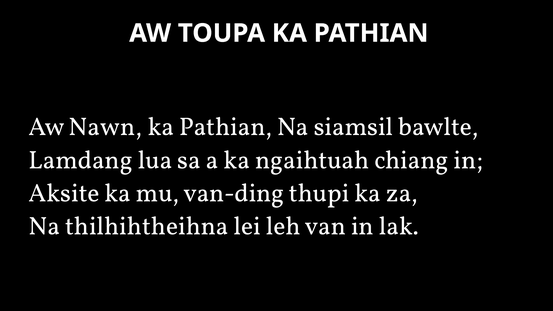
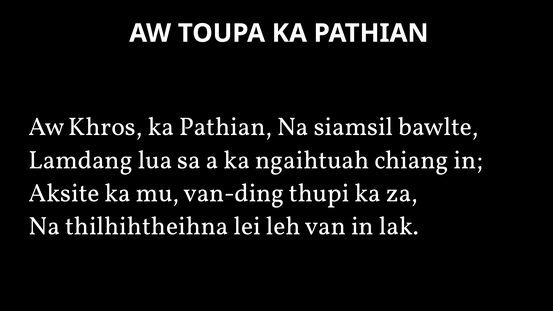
Nawn: Nawn -> Khros
